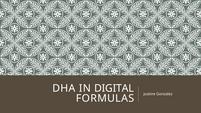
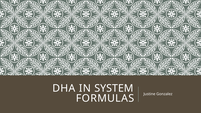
DIGITAL: DIGITAL -> SYSTEM
